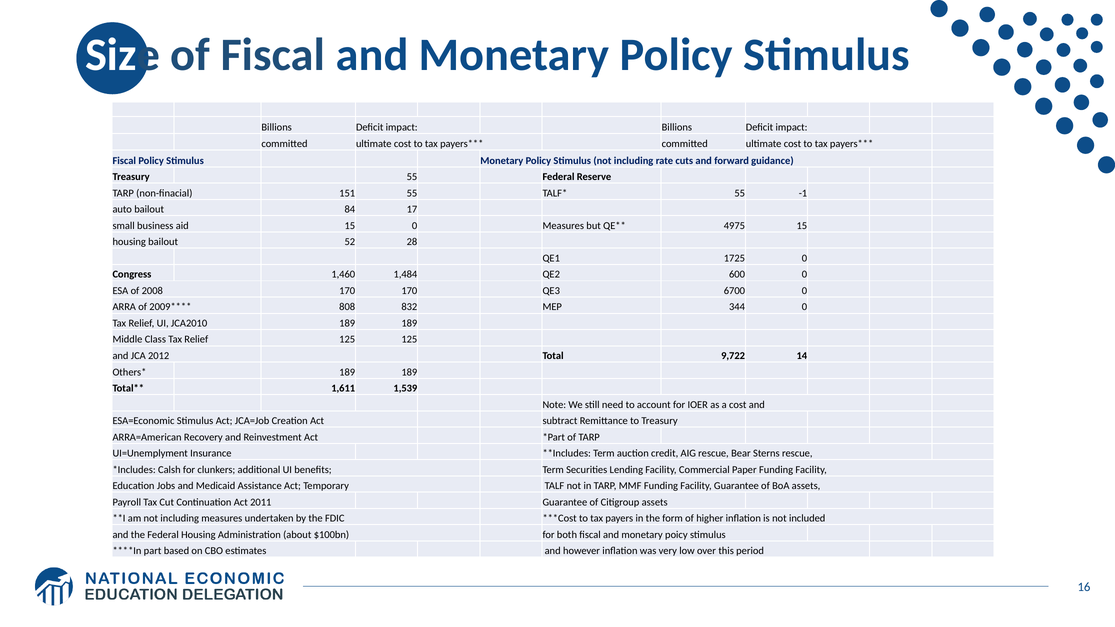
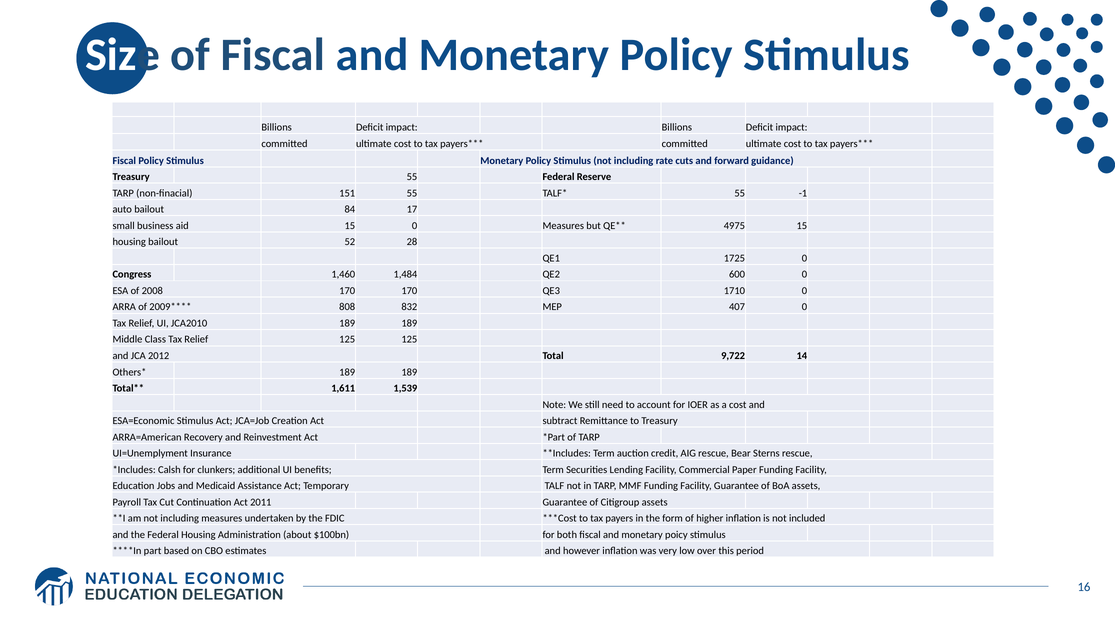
6700: 6700 -> 1710
344: 344 -> 407
